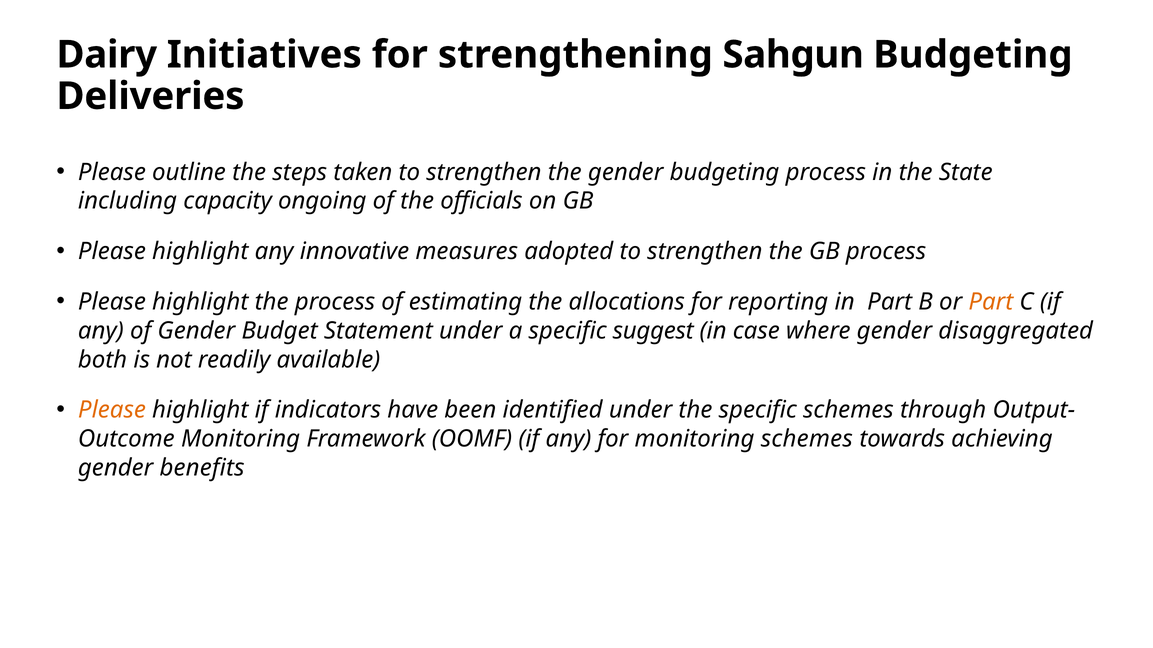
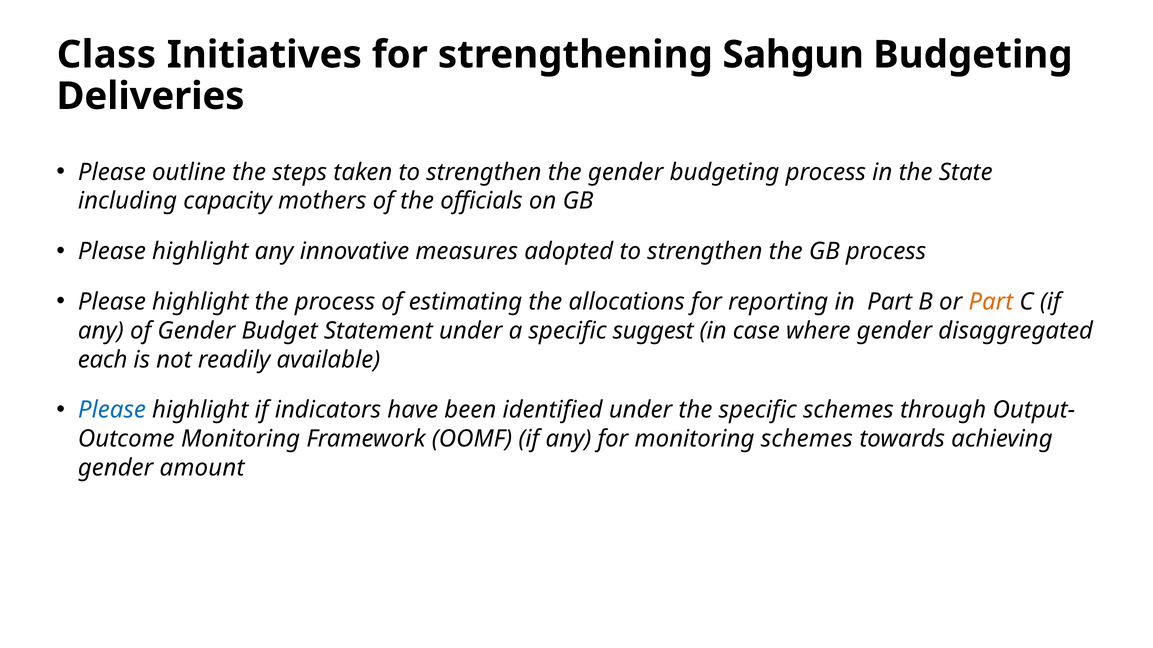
Dairy: Dairy -> Class
ongoing: ongoing -> mothers
both: both -> each
Please at (112, 410) colour: orange -> blue
benefits: benefits -> amount
